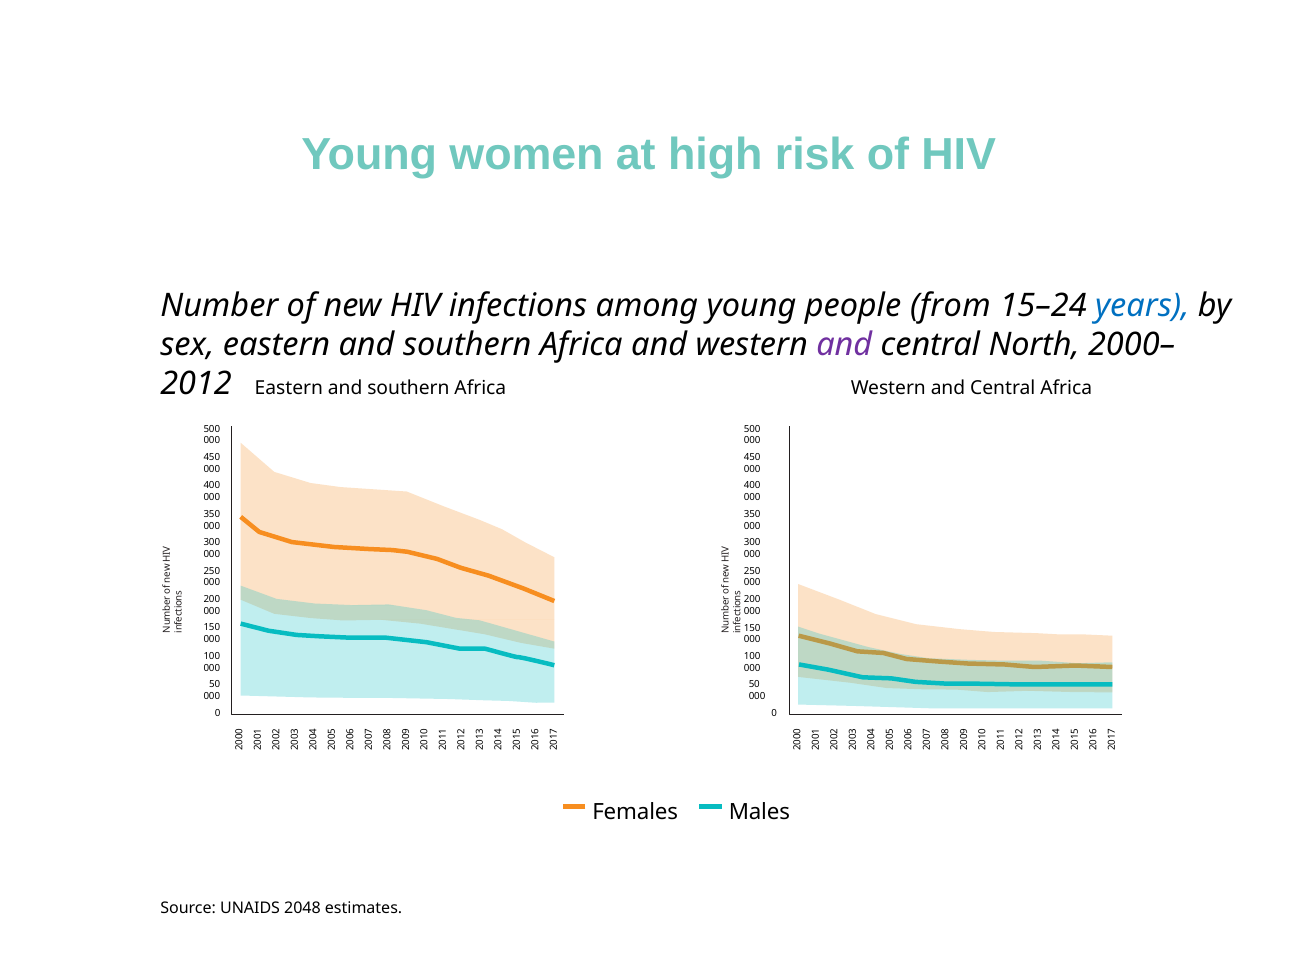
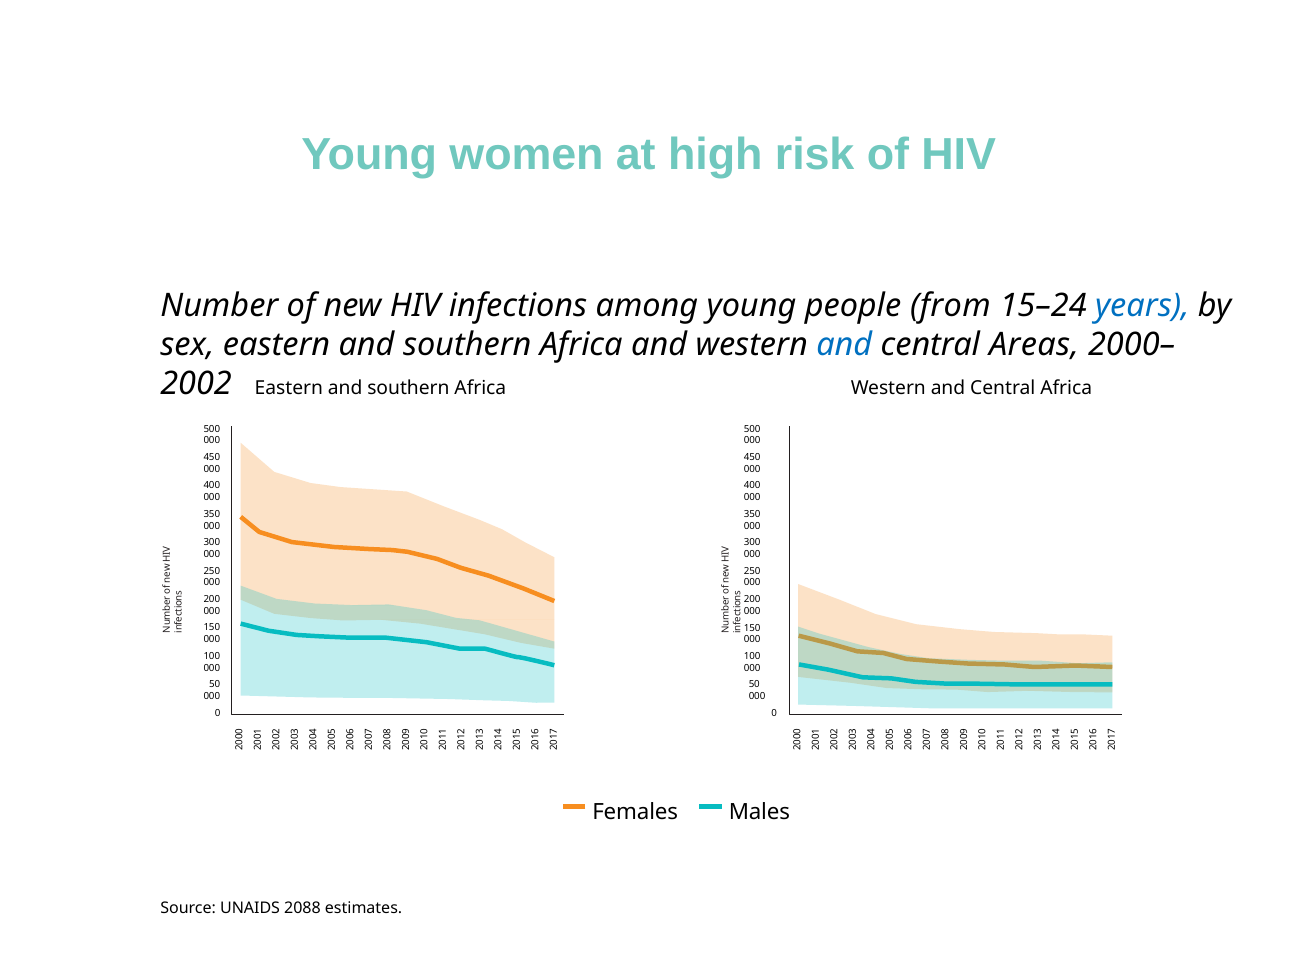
and at (844, 345) colour: purple -> blue
North: North -> Areas
2012: 2012 -> 2002
2048: 2048 -> 2088
